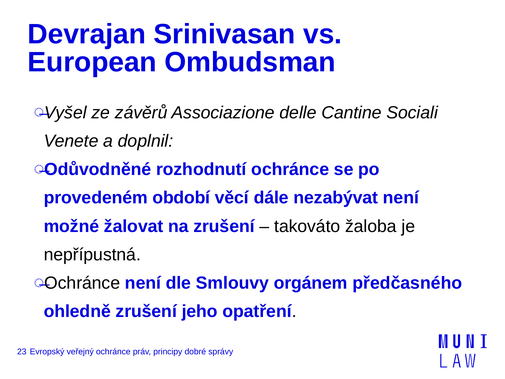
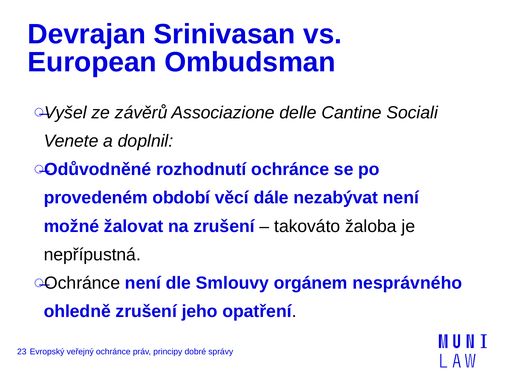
předčasného: předčasného -> nesprávného
